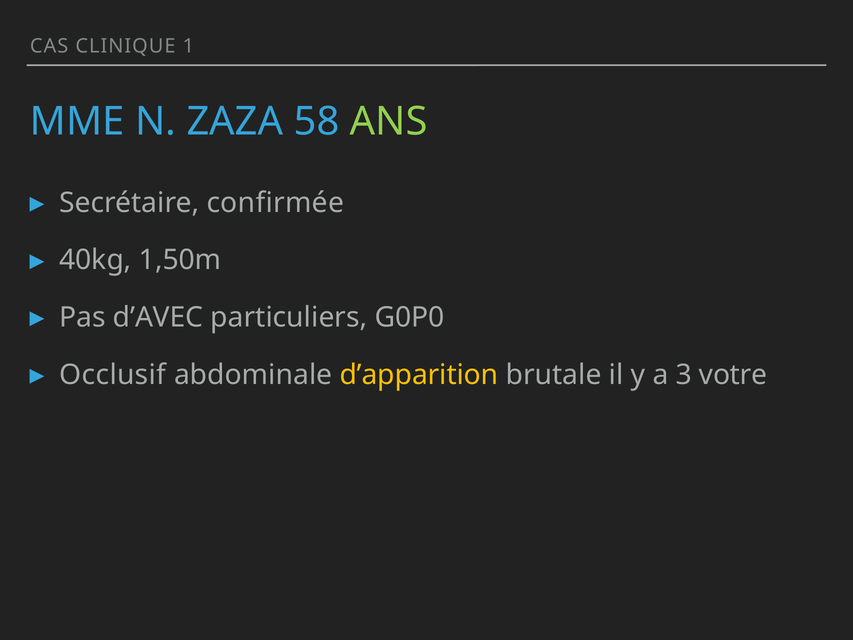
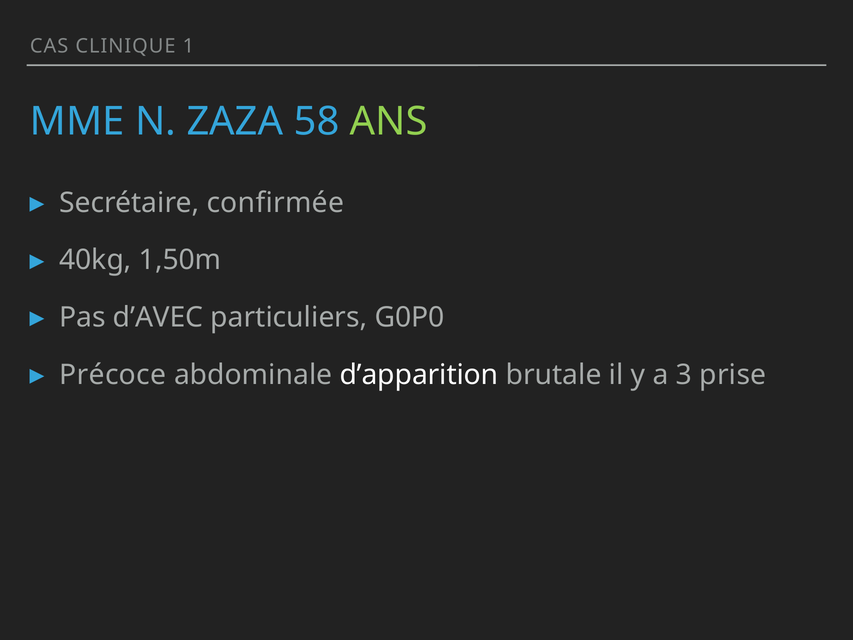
Occlusif: Occlusif -> Précoce
d’apparition colour: yellow -> white
votre: votre -> prise
